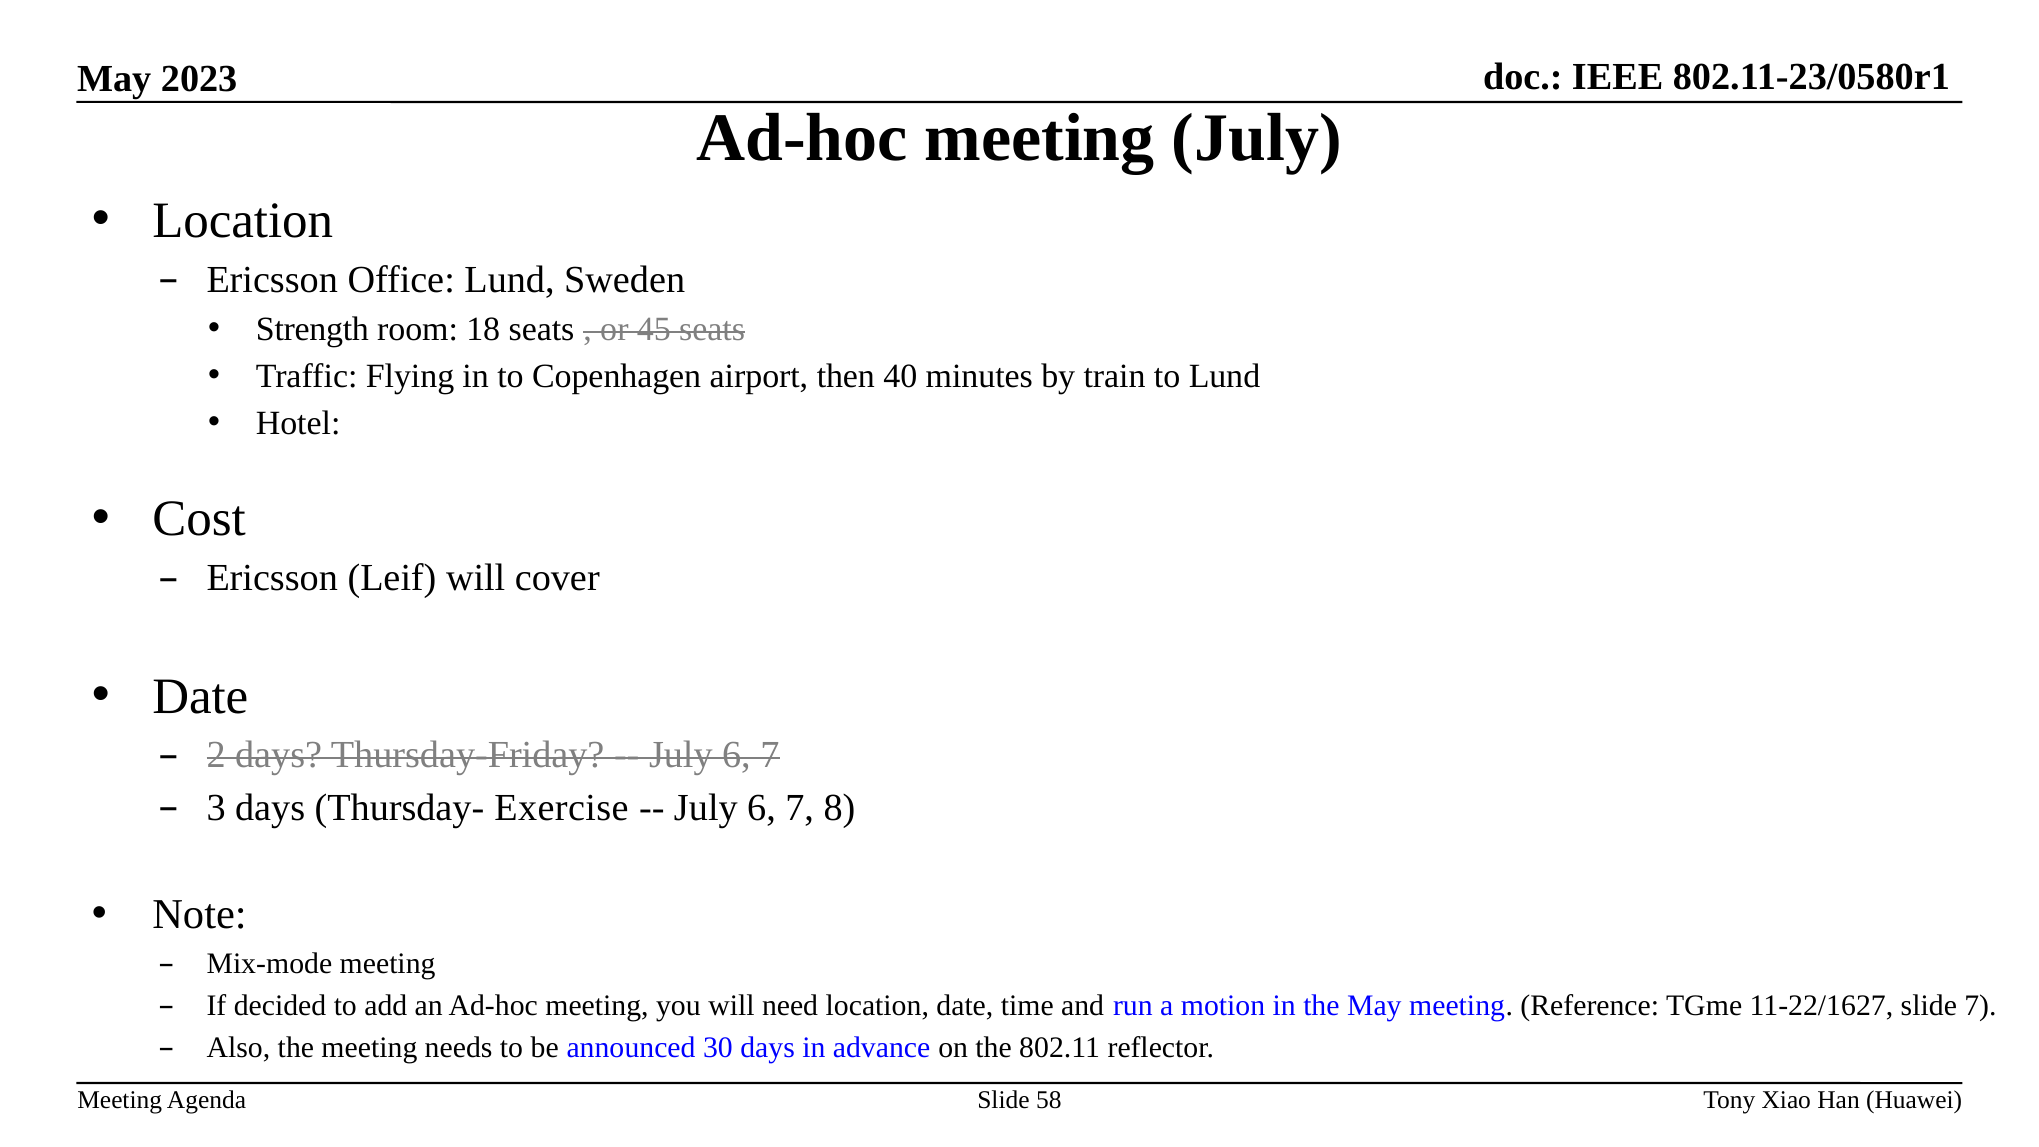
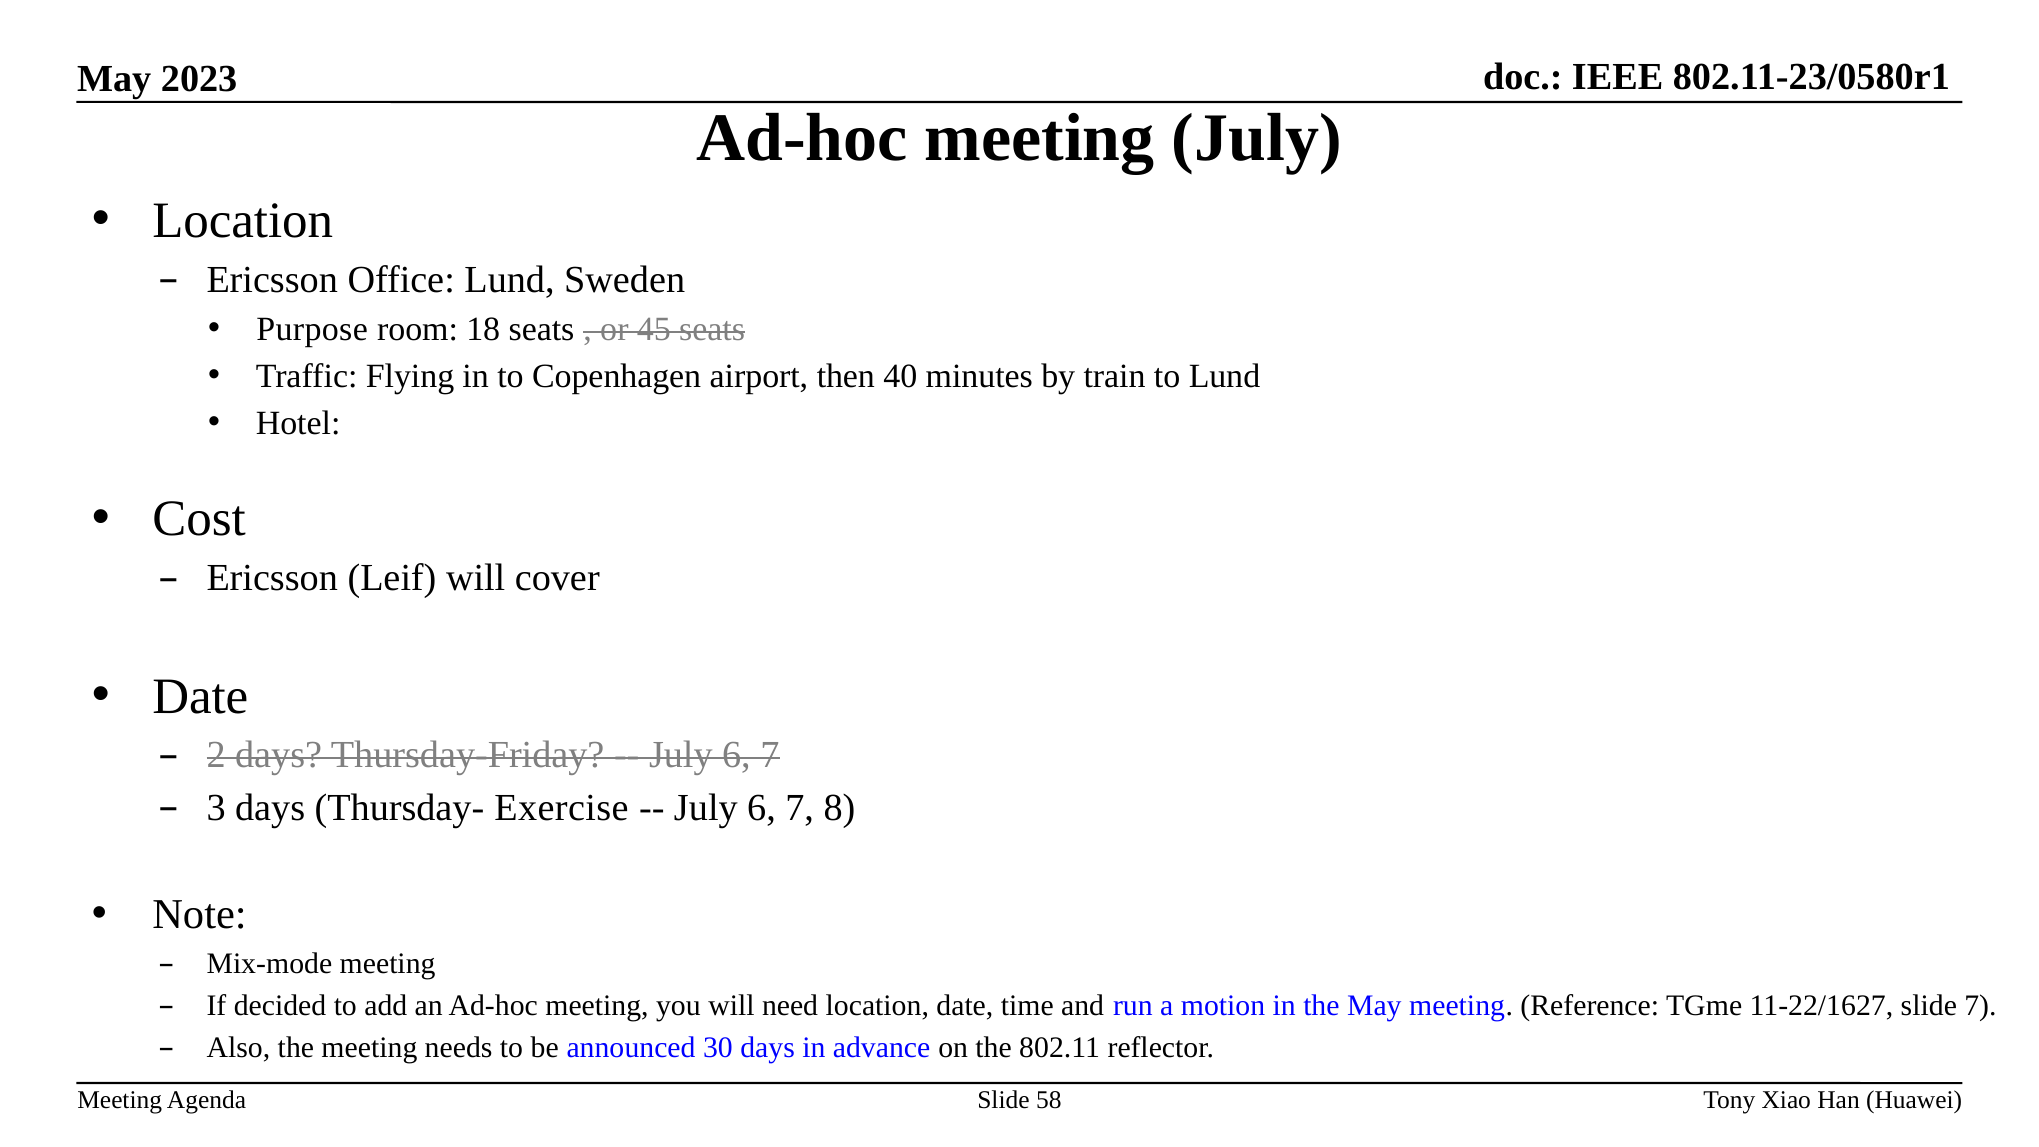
Strength: Strength -> Purpose
